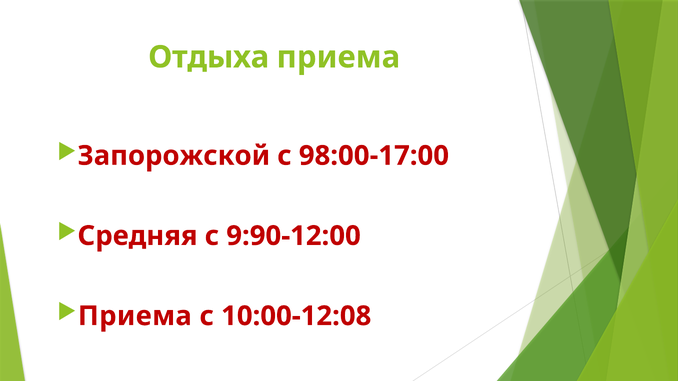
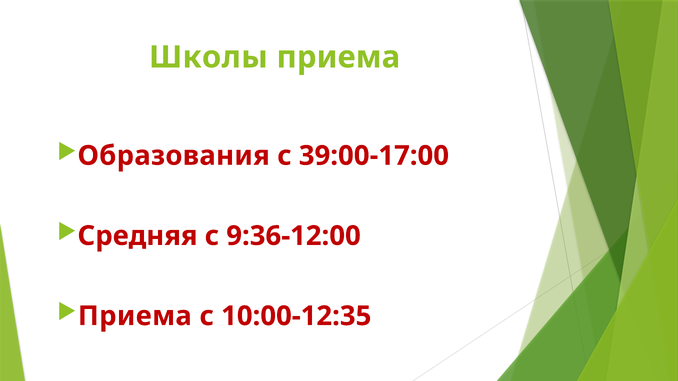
Отдыха: Отдыха -> Школы
Запорожской: Запорожской -> Образования
98:00-17:00: 98:00-17:00 -> 39:00-17:00
9:90-12:00: 9:90-12:00 -> 9:36-12:00
10:00-12:08: 10:00-12:08 -> 10:00-12:35
